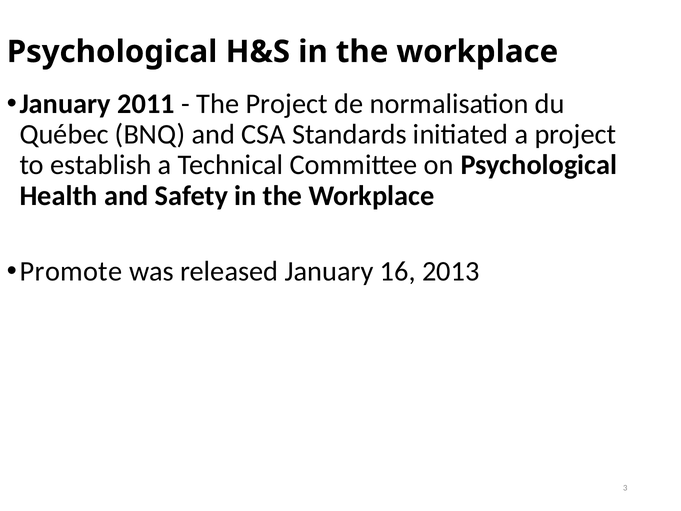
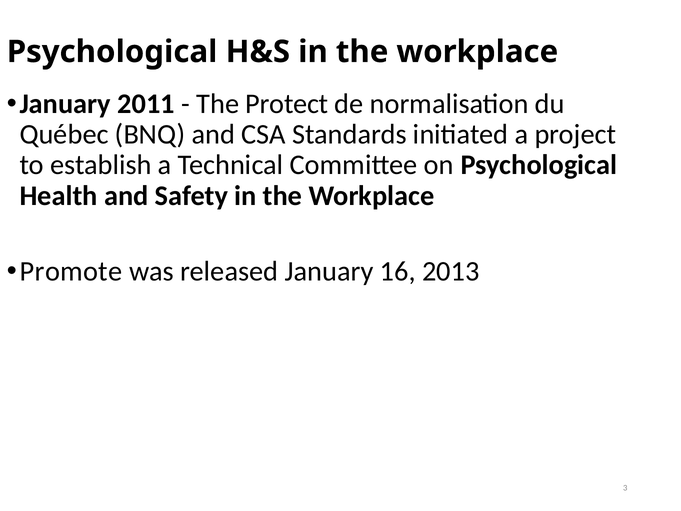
The Project: Project -> Protect
